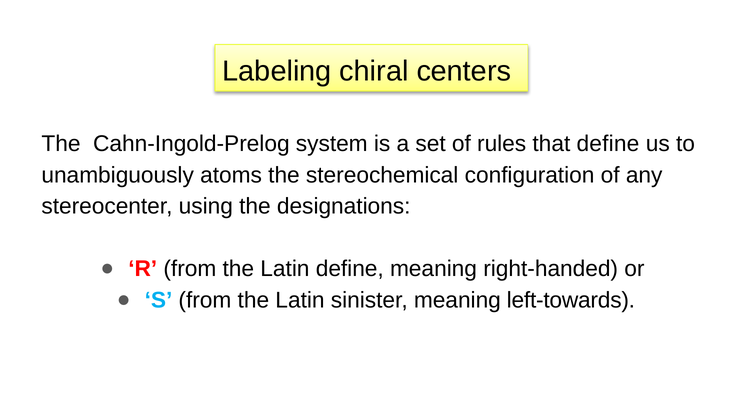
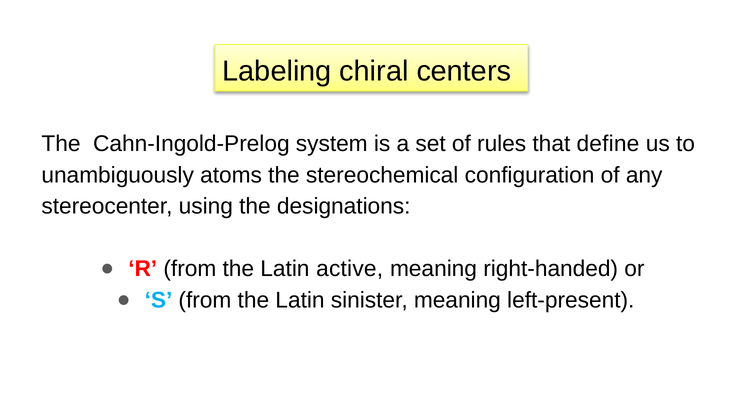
Latin define: define -> active
left-towards: left-towards -> left-present
